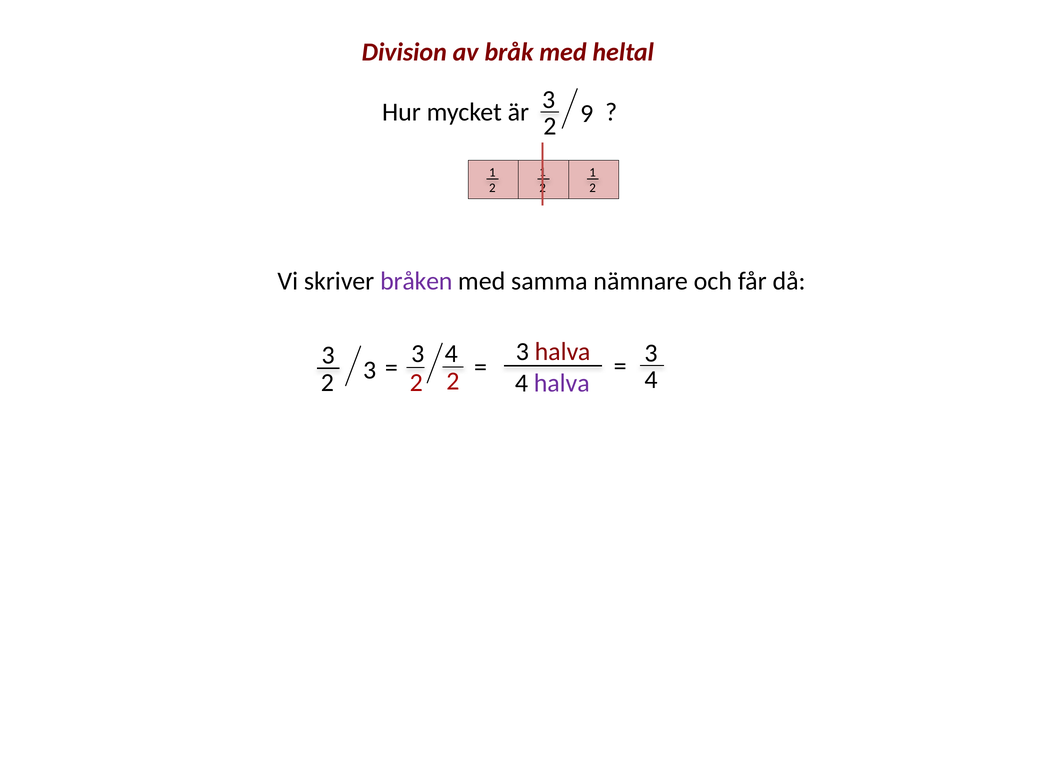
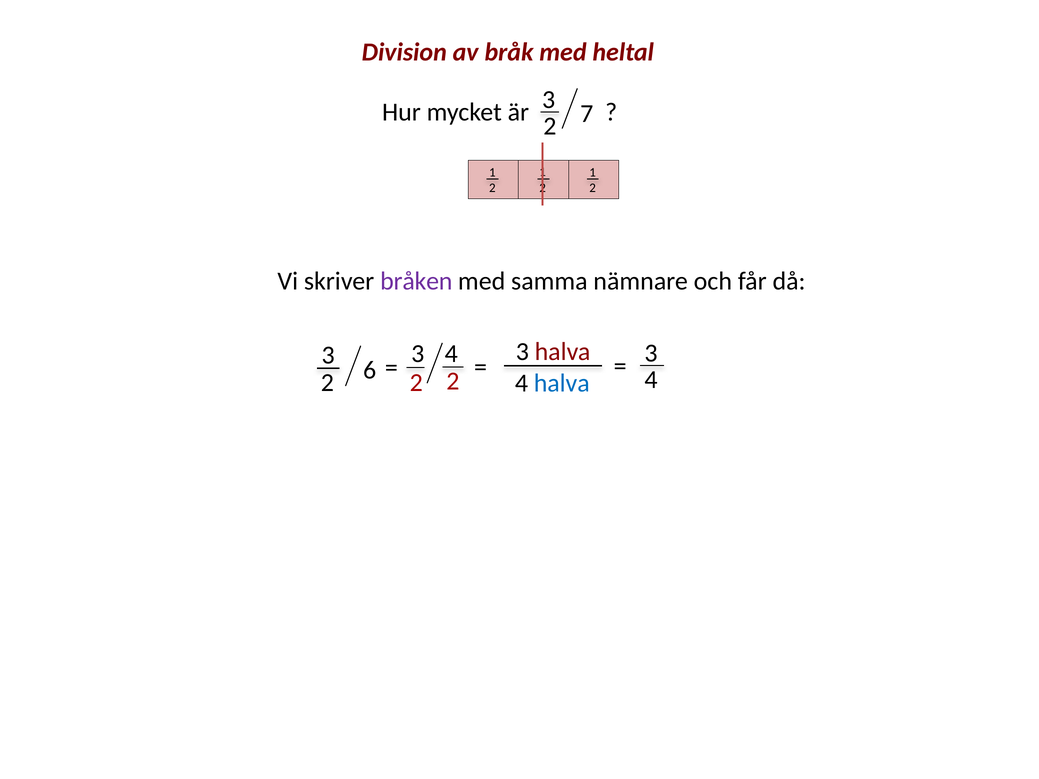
9: 9 -> 7
3 at (370, 371): 3 -> 6
halva at (562, 383) colour: purple -> blue
